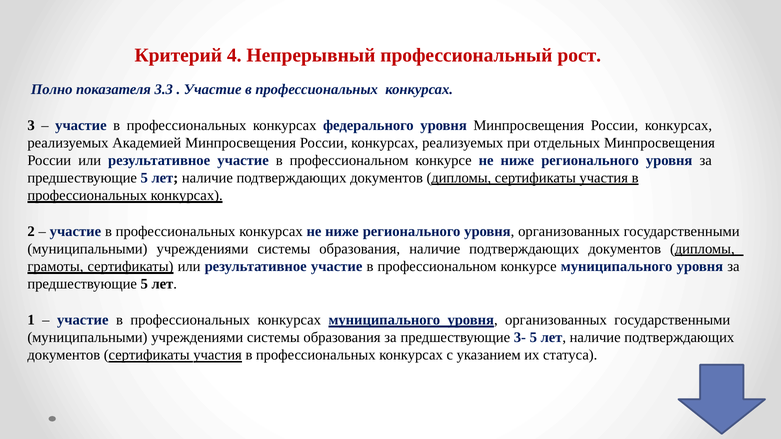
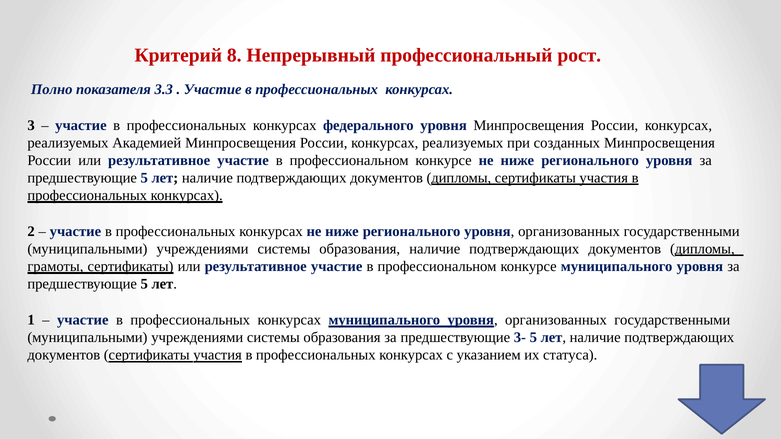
4: 4 -> 8
отдельных: отдельных -> созданных
